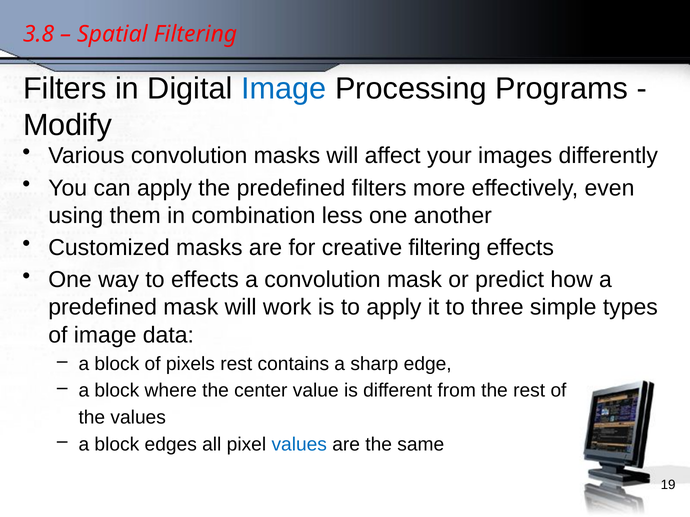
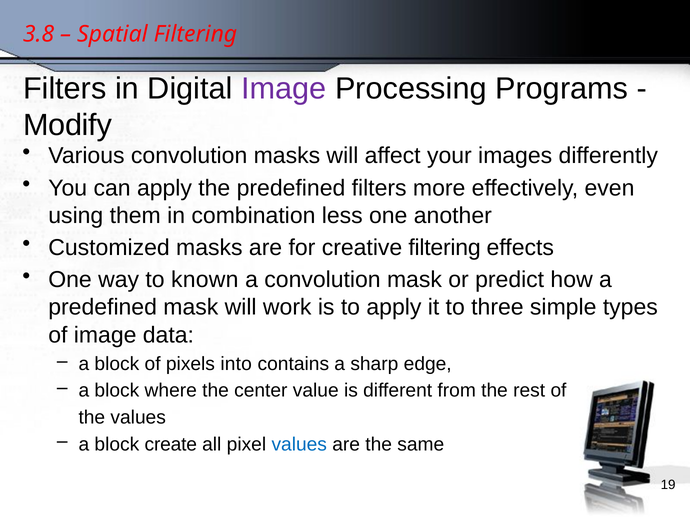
Image at (284, 89) colour: blue -> purple
to effects: effects -> known
pixels rest: rest -> into
edges: edges -> create
